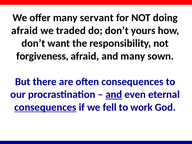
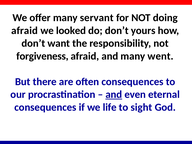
traded: traded -> looked
sown: sown -> went
consequences at (45, 107) underline: present -> none
fell: fell -> life
work: work -> sight
